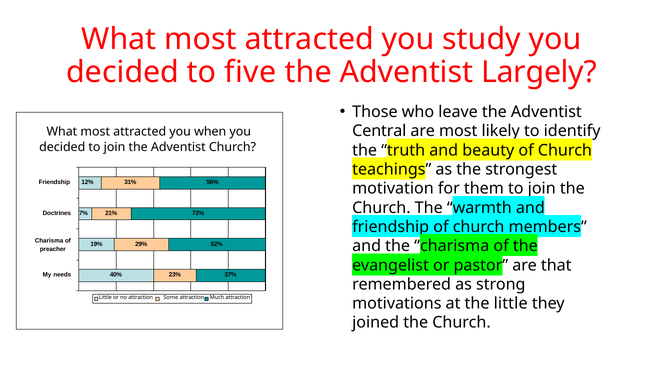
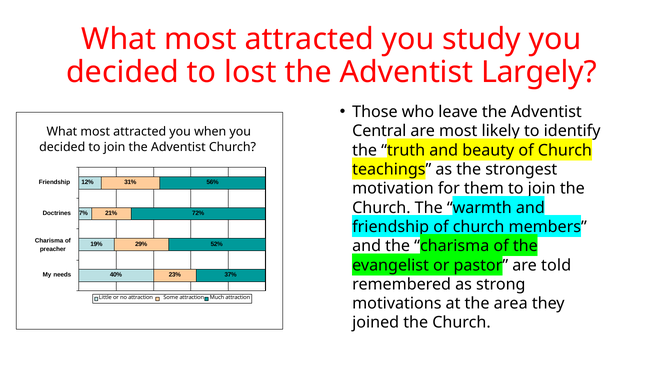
five: five -> lost
that: that -> told
the little: little -> area
